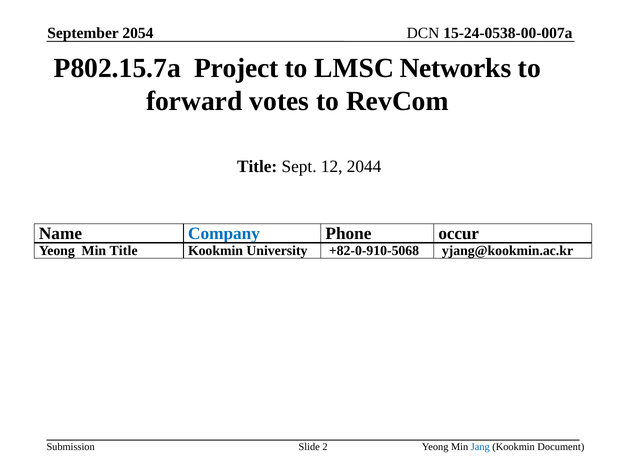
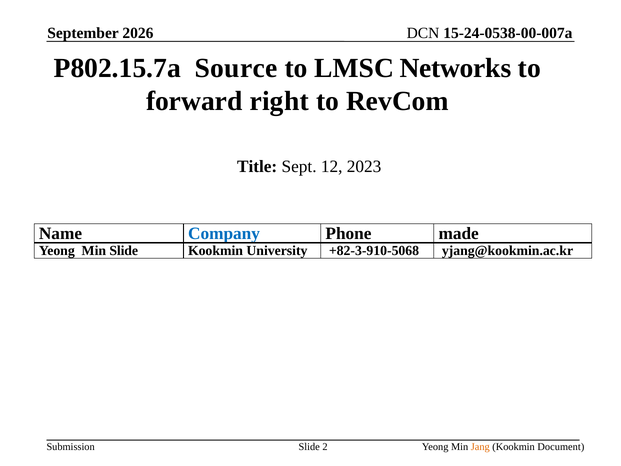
2054: 2054 -> 2026
Project: Project -> Source
votes: votes -> right
2044: 2044 -> 2023
occur: occur -> made
Min Title: Title -> Slide
+82-0-910-5068: +82-0-910-5068 -> +82-3-910-5068
Jang colour: blue -> orange
